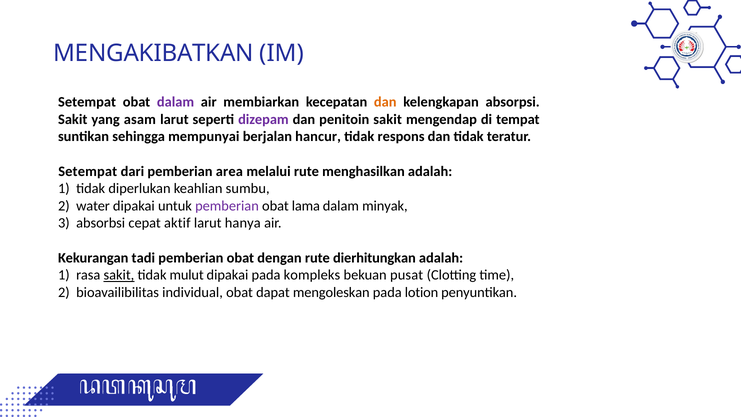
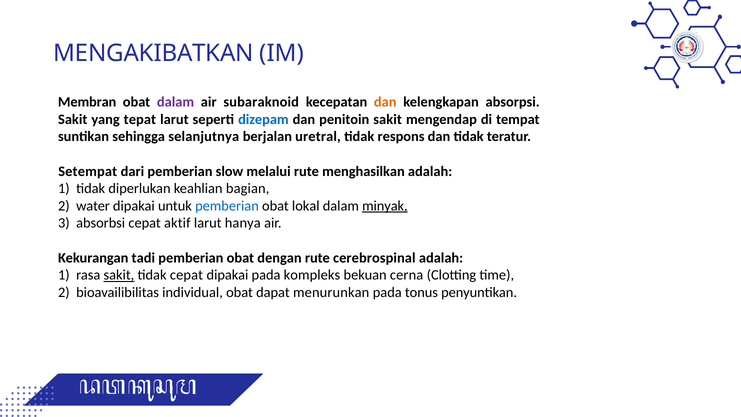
Setempat at (87, 102): Setempat -> Membran
membiarkan: membiarkan -> subaraknoid
asam: asam -> tepat
dizepam colour: purple -> blue
mempunyai: mempunyai -> selanjutnya
hancur: hancur -> uretral
area: area -> slow
sumbu: sumbu -> bagian
pemberian at (227, 206) colour: purple -> blue
lama: lama -> lokal
minyak underline: none -> present
dierhitungkan: dierhitungkan -> cerebrospinal
tidak mulut: mulut -> cepat
pusat: pusat -> cerna
mengoleskan: mengoleskan -> menurunkan
lotion: lotion -> tonus
